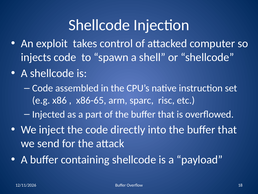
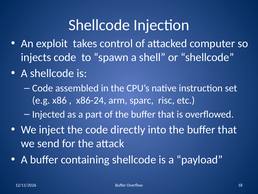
x86-65: x86-65 -> x86-24
